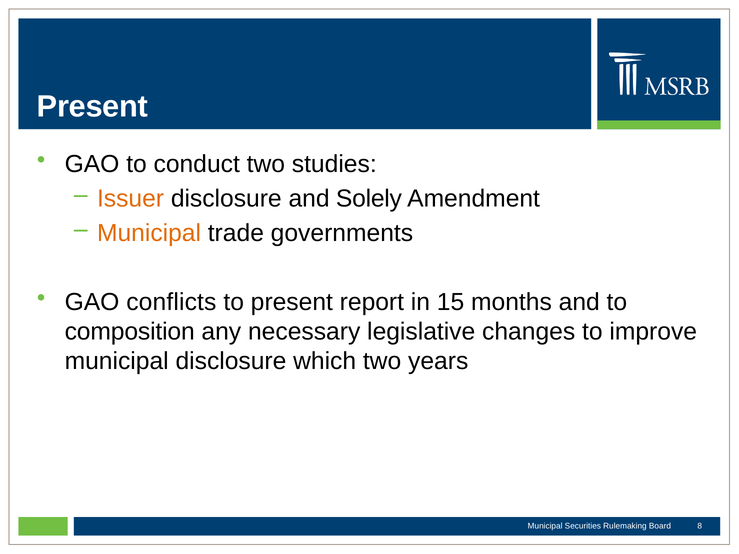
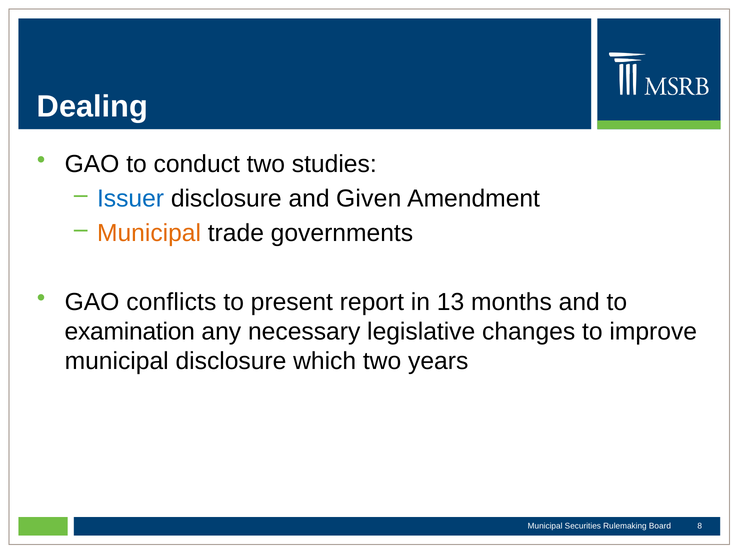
Present at (92, 107): Present -> Dealing
Issuer colour: orange -> blue
Solely: Solely -> Given
15: 15 -> 13
composition: composition -> examination
